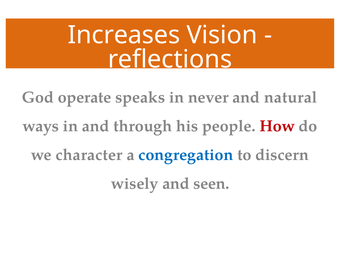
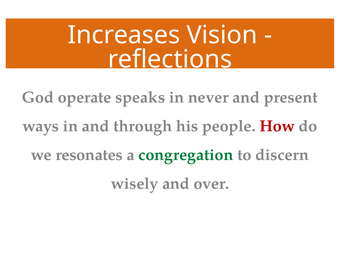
natural: natural -> present
character: character -> resonates
congregation colour: blue -> green
seen: seen -> over
